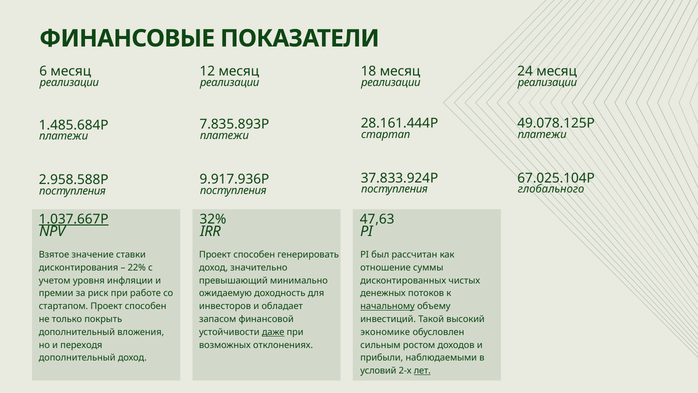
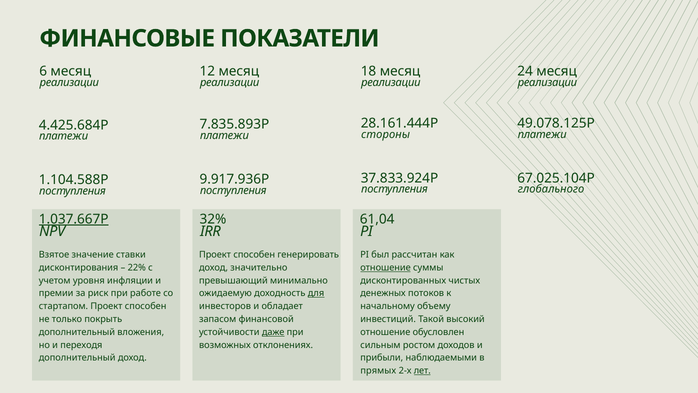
1.485.684Р: 1.485.684Р -> 4.425.684Р
стартап: стартап -> стороны
2.958.588Р: 2.958.588Р -> 1.104.588Р
47,63: 47,63 -> 61,04
отношение at (386, 267) underline: none -> present
для underline: none -> present
начальному underline: present -> none
экономике at (385, 332): экономике -> отношение
условий: условий -> прямых
